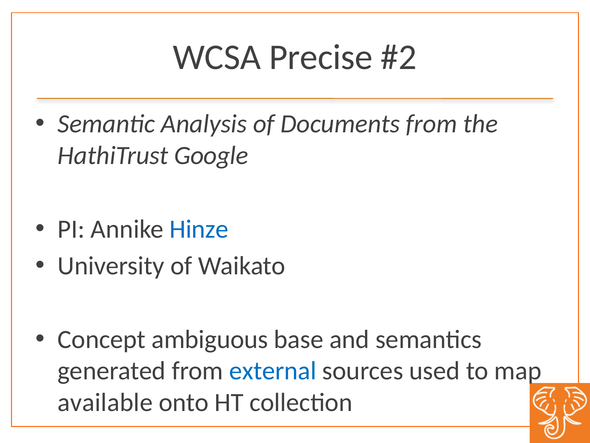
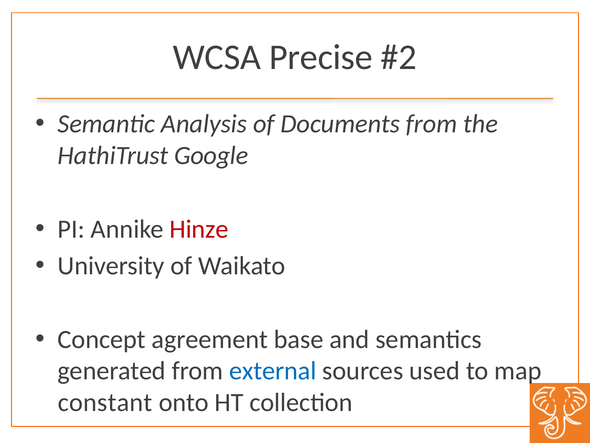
Hinze colour: blue -> red
ambiguous: ambiguous -> agreement
available: available -> constant
